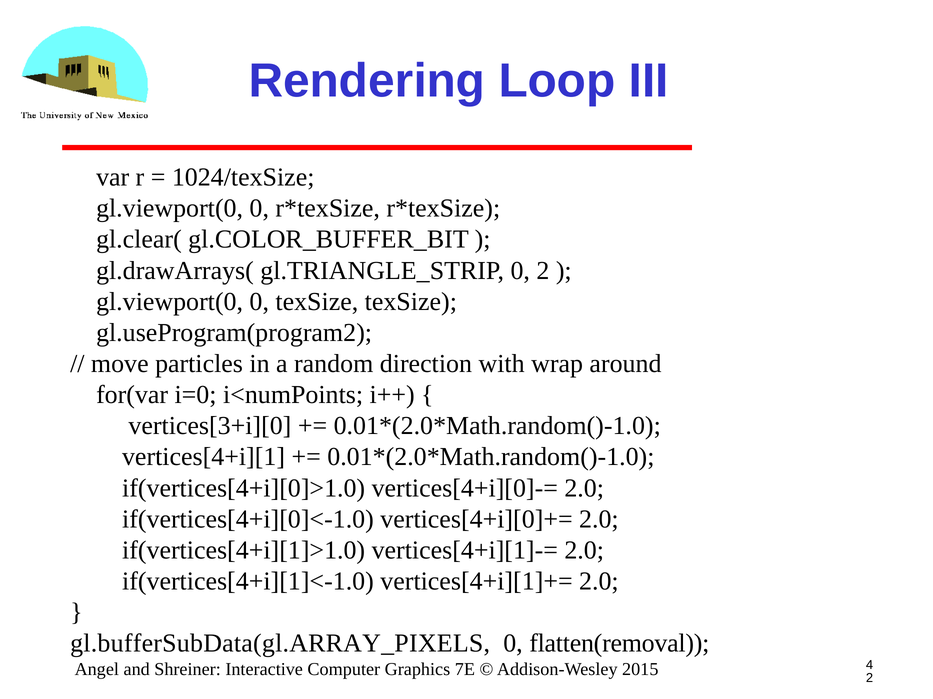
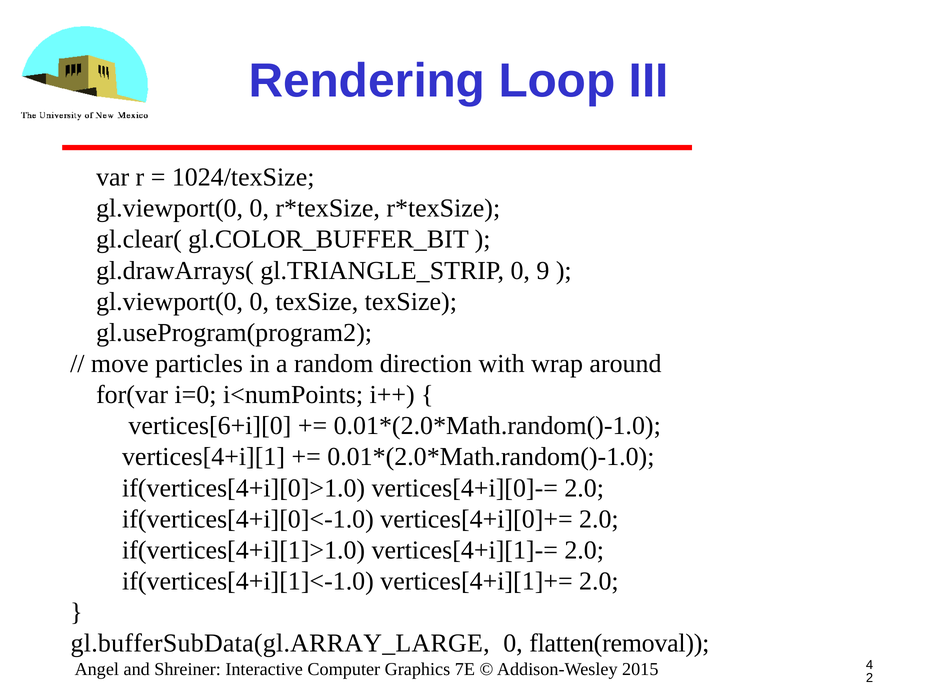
0 2: 2 -> 9
vertices[3+i][0: vertices[3+i][0 -> vertices[6+i][0
gl.bufferSubData(gl.ARRAY_PIXELS: gl.bufferSubData(gl.ARRAY_PIXELS -> gl.bufferSubData(gl.ARRAY_LARGE
